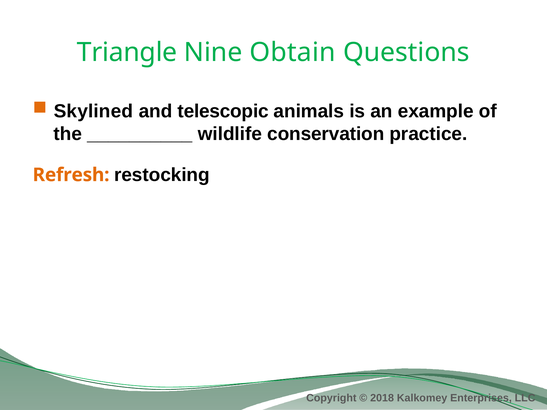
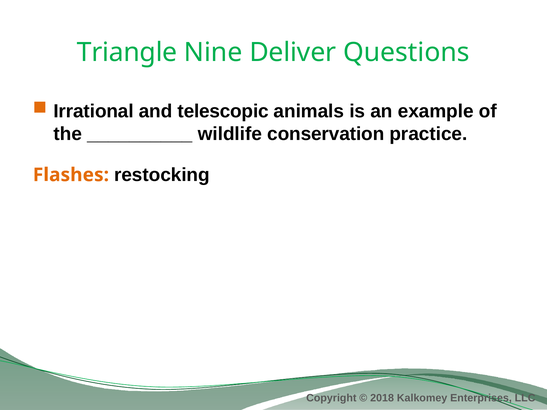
Obtain: Obtain -> Deliver
Skylined: Skylined -> Irrational
Refresh: Refresh -> Flashes
